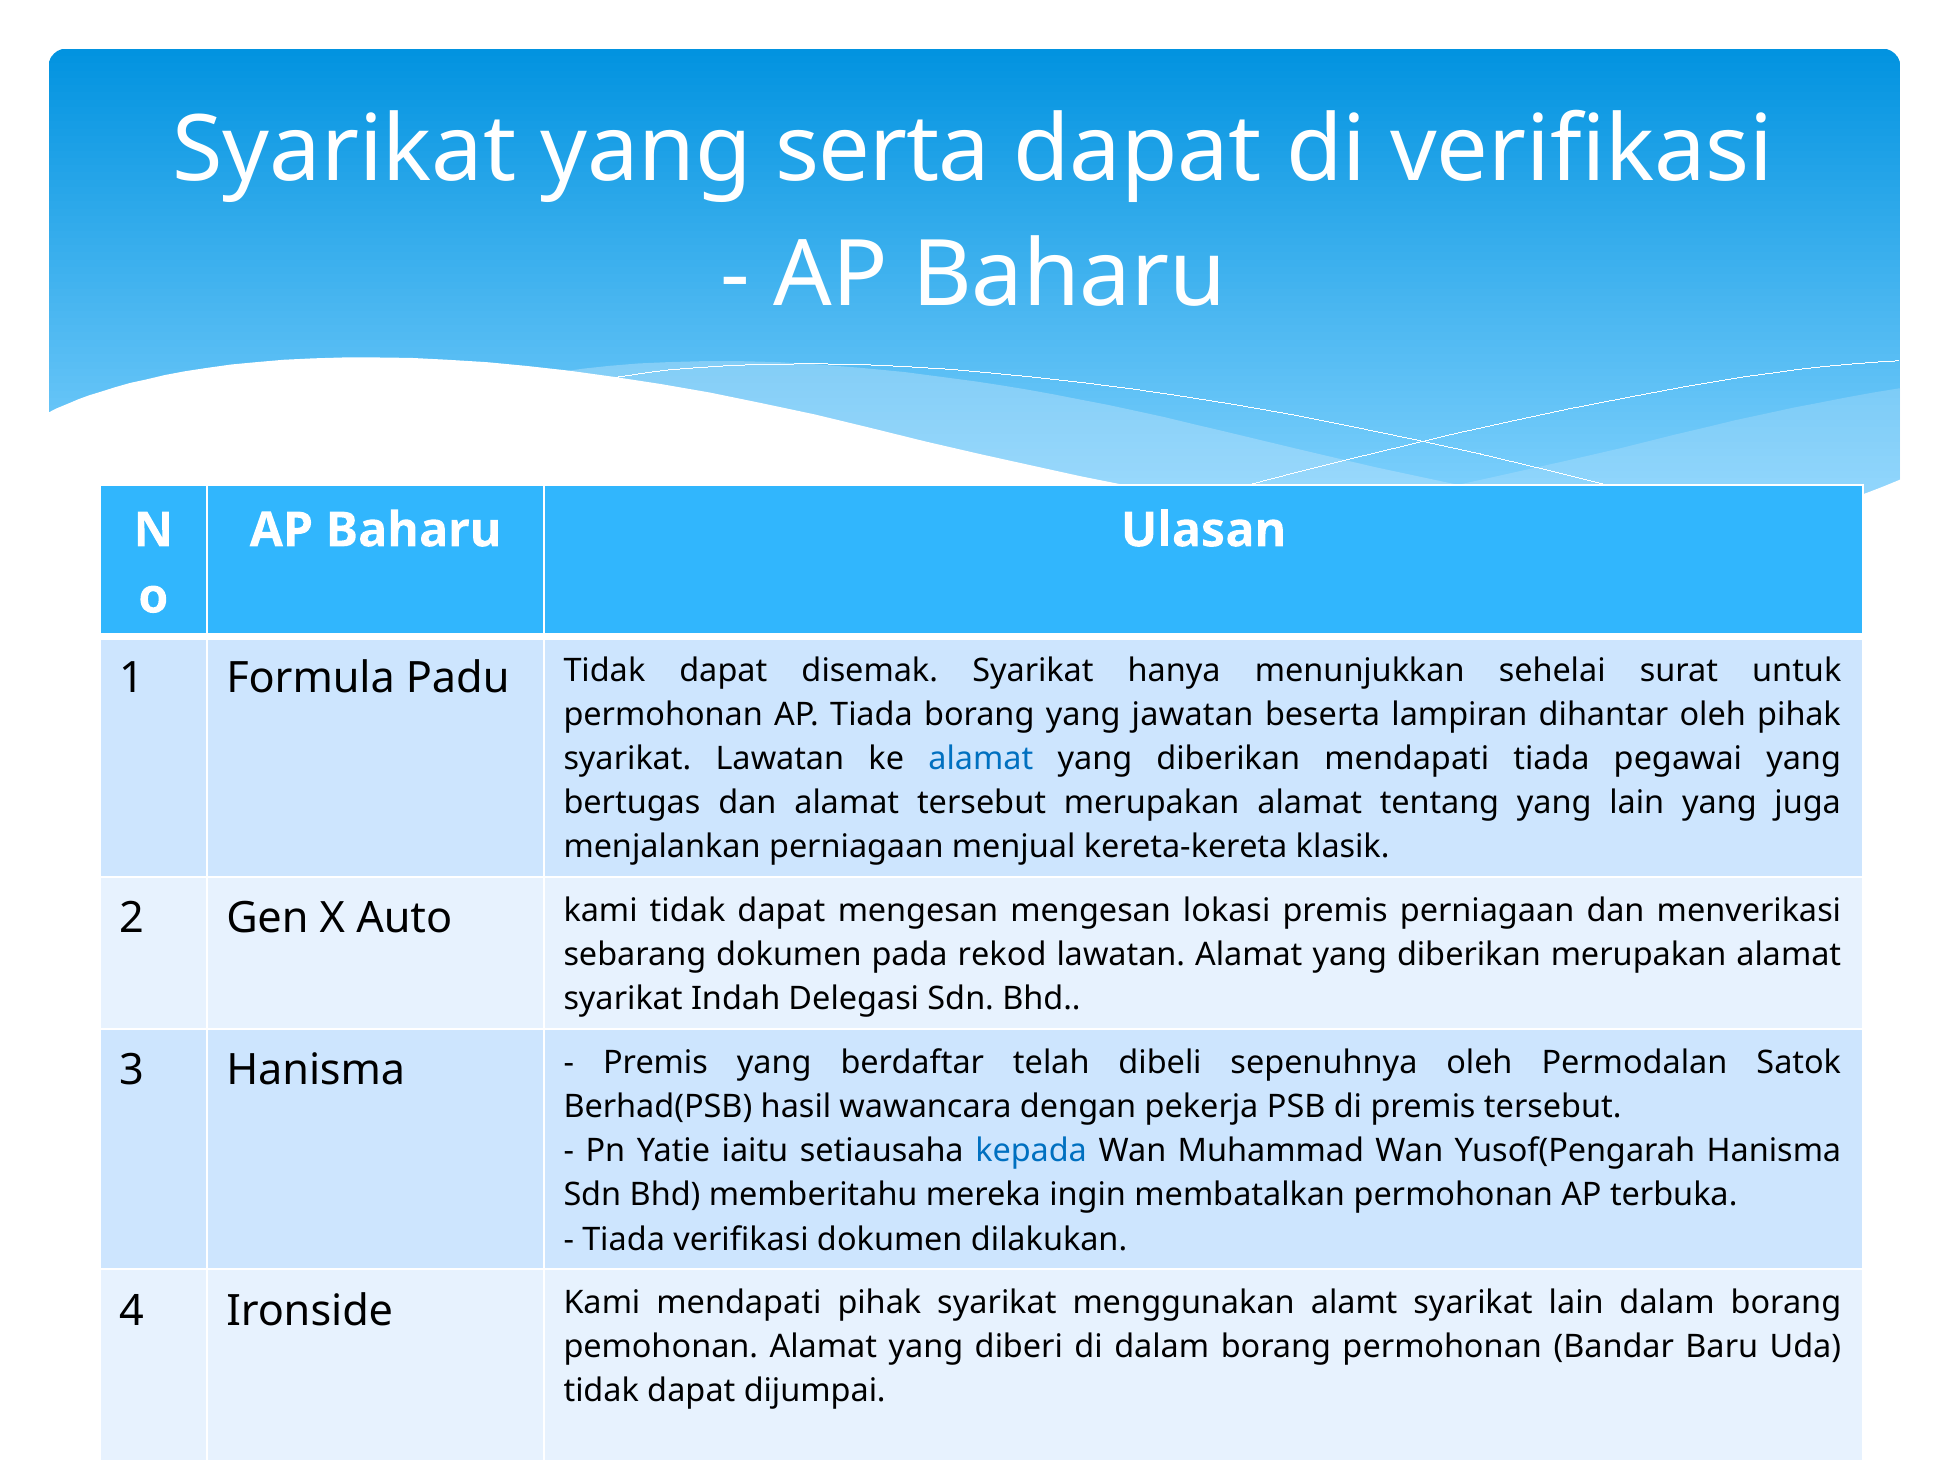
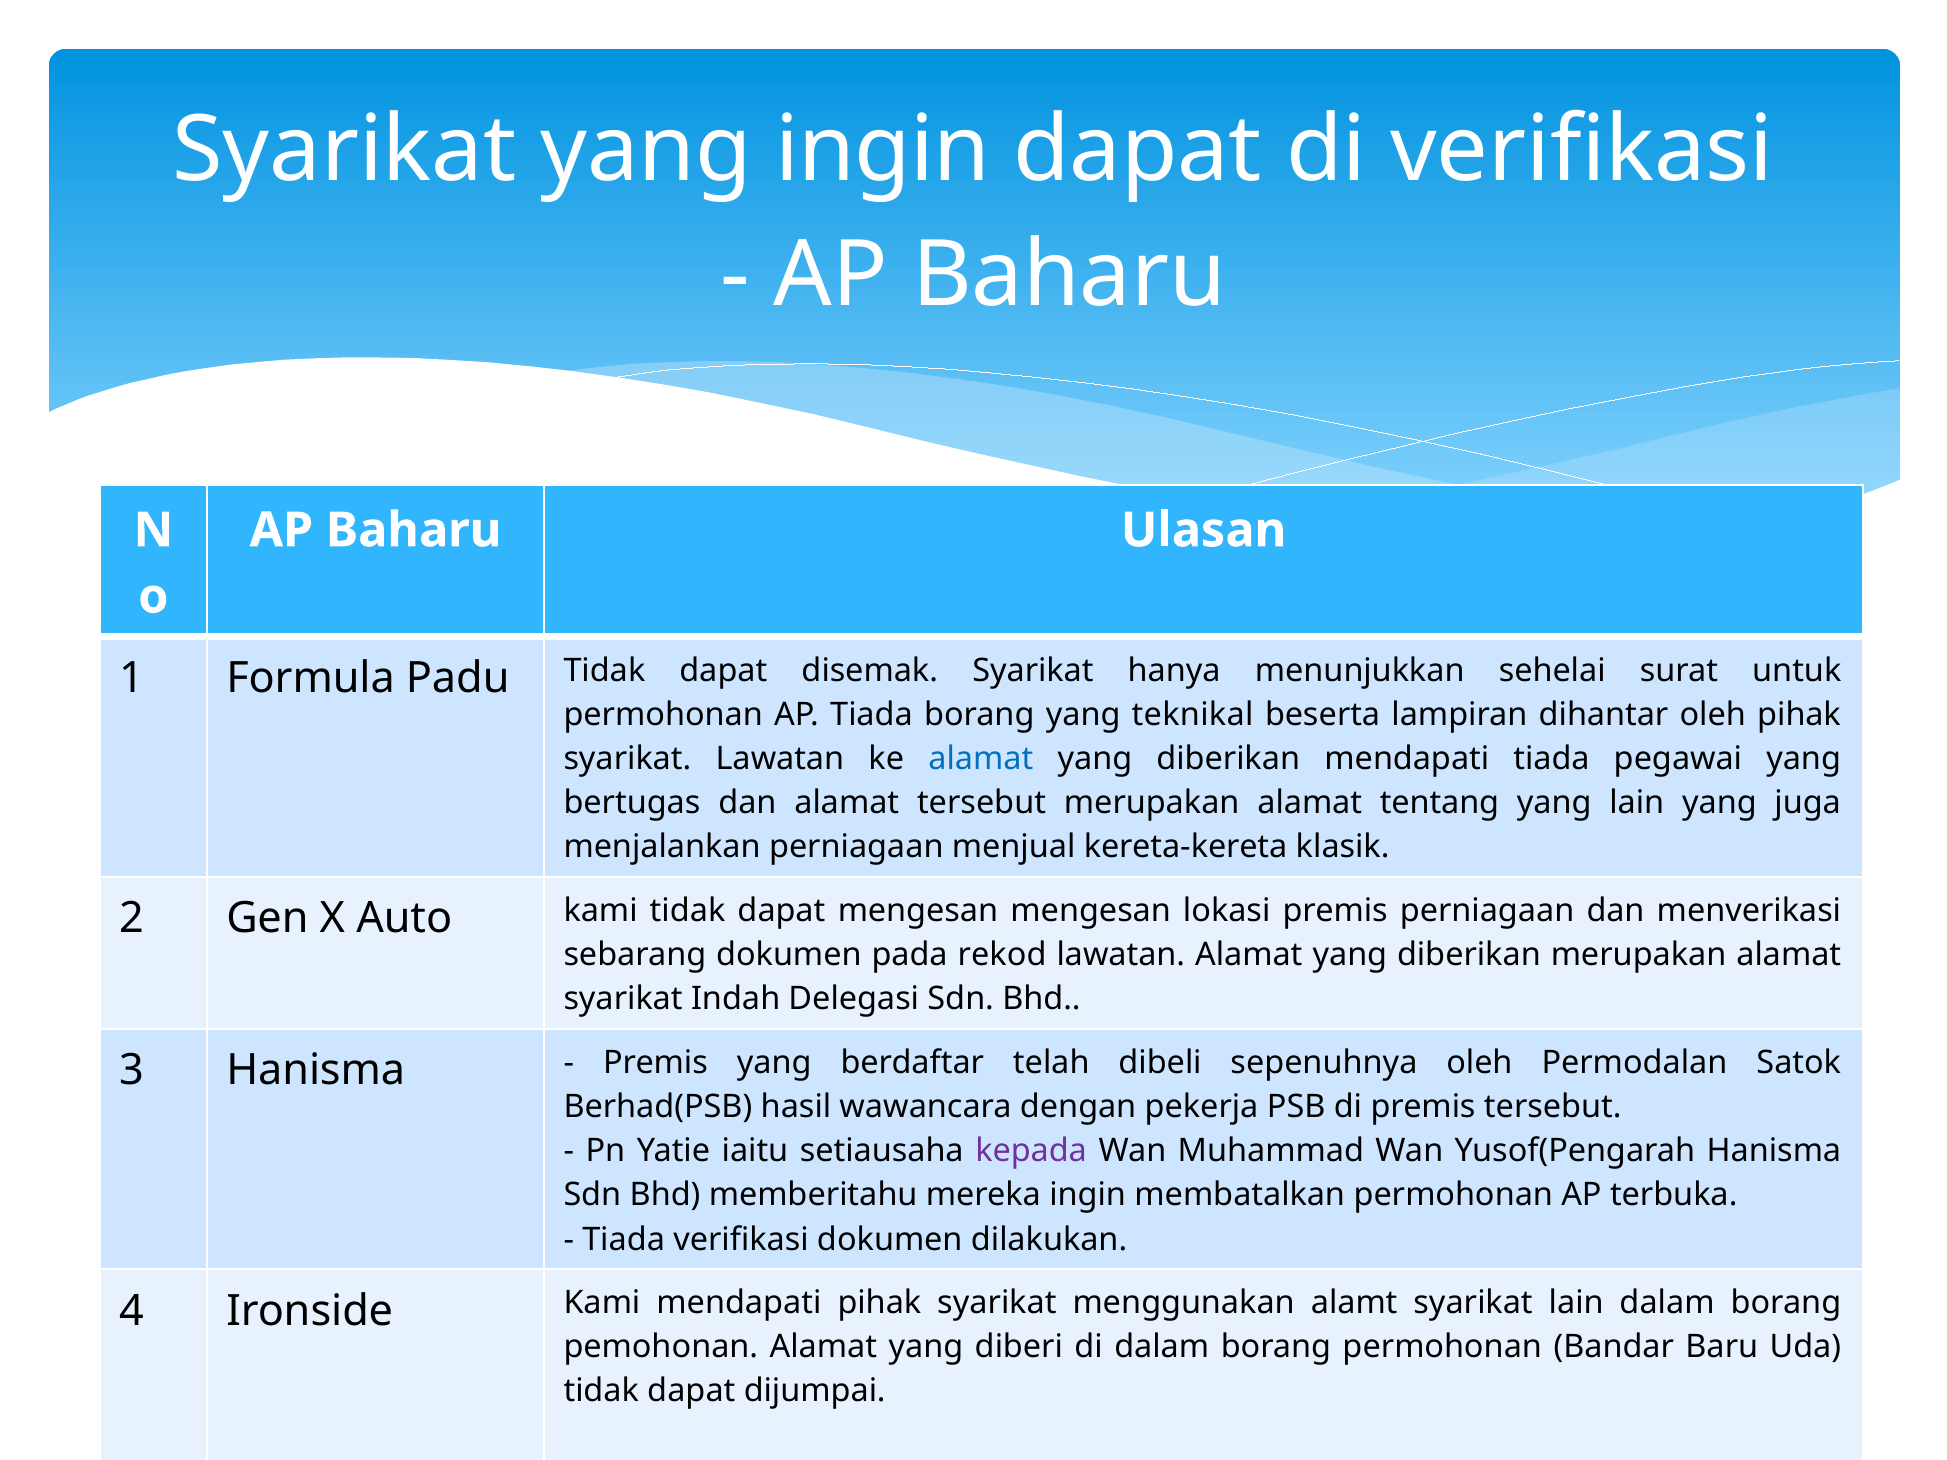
yang serta: serta -> ingin
jawatan: jawatan -> teknikal
kepada colour: blue -> purple
